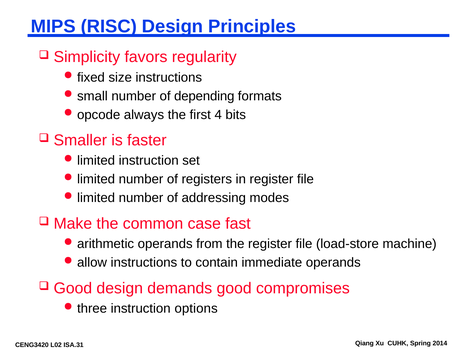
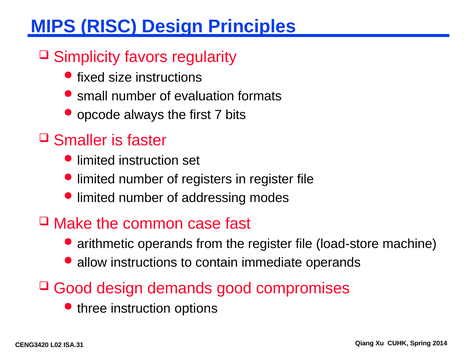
depending: depending -> evaluation
4: 4 -> 7
